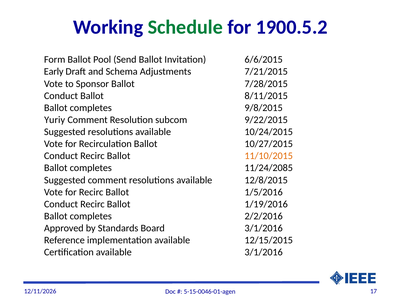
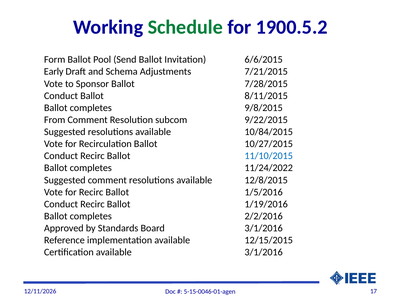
Yuriy: Yuriy -> From
10/24/2015: 10/24/2015 -> 10/84/2015
11/10/2015 colour: orange -> blue
11/24/2085: 11/24/2085 -> 11/24/2022
